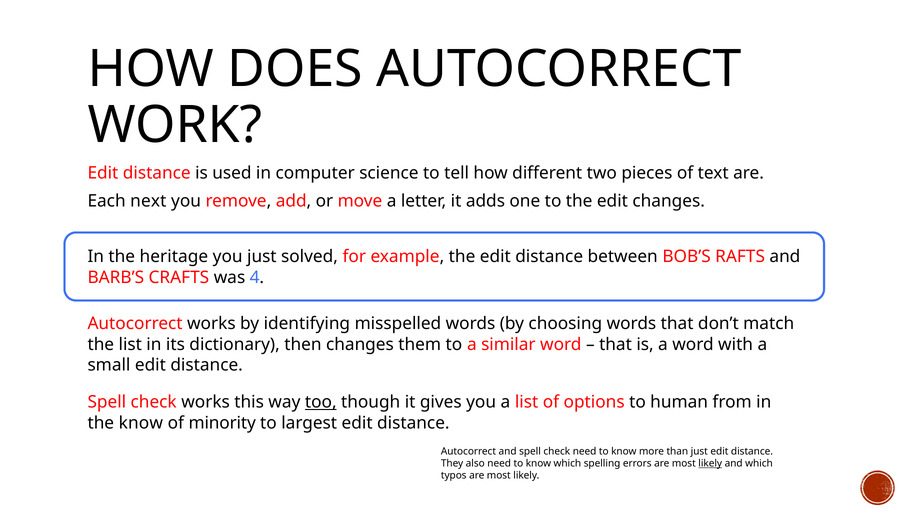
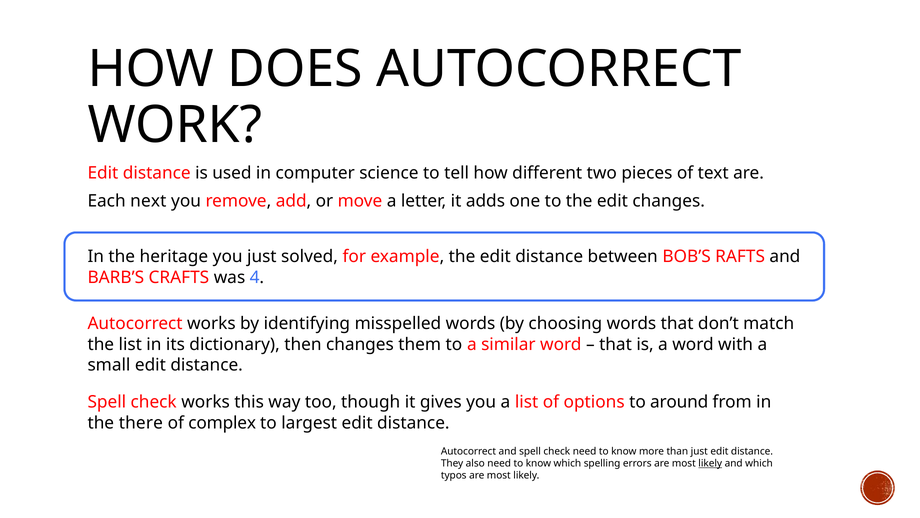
too underline: present -> none
human: human -> around
the know: know -> there
minority: minority -> complex
